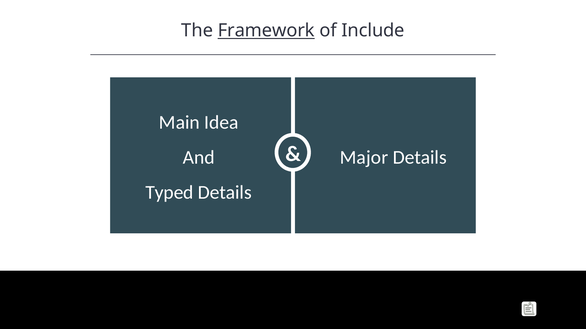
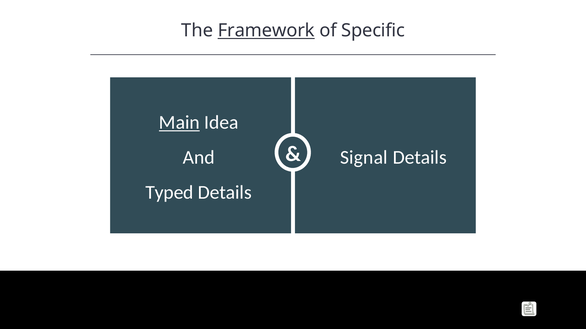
Include: Include -> Specific
Main underline: none -> present
Major: Major -> Signal
